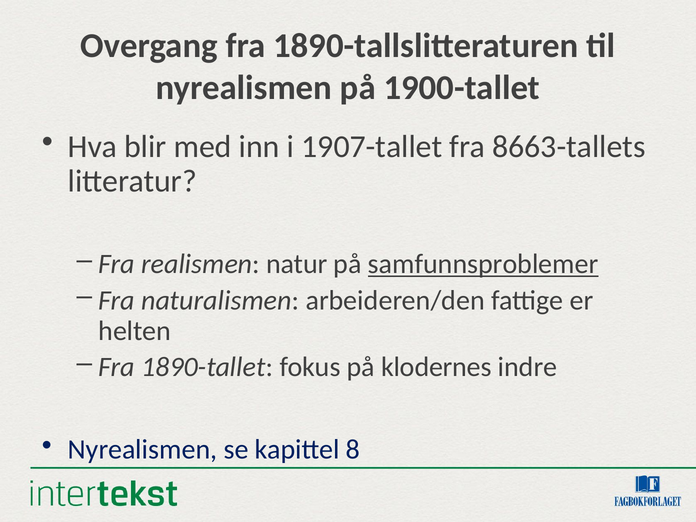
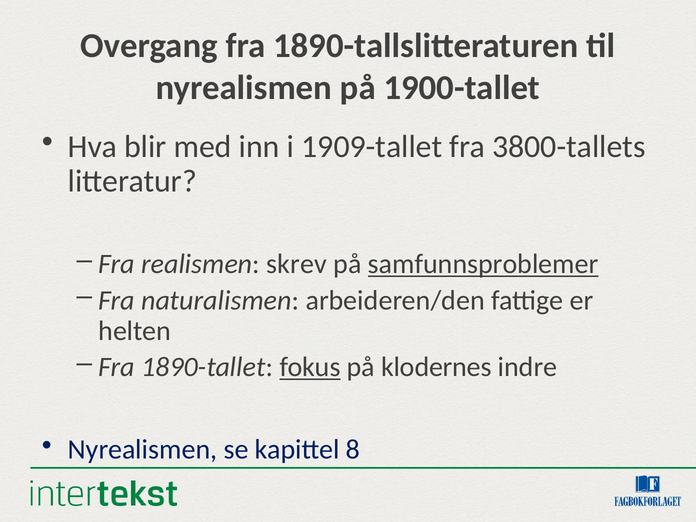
1907-tallet: 1907-tallet -> 1909-tallet
8663-tallets: 8663-tallets -> 3800-tallets
natur: natur -> skrev
fokus underline: none -> present
